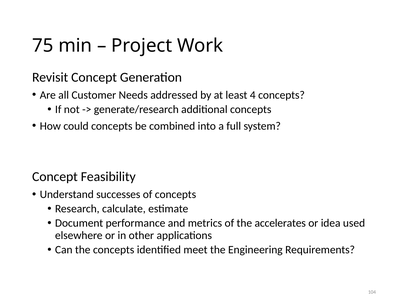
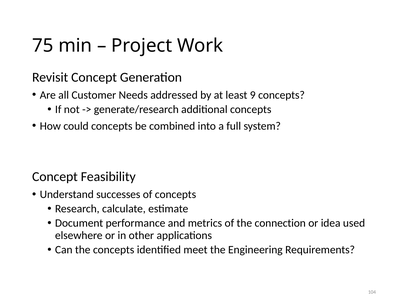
4: 4 -> 9
accelerates: accelerates -> connection
